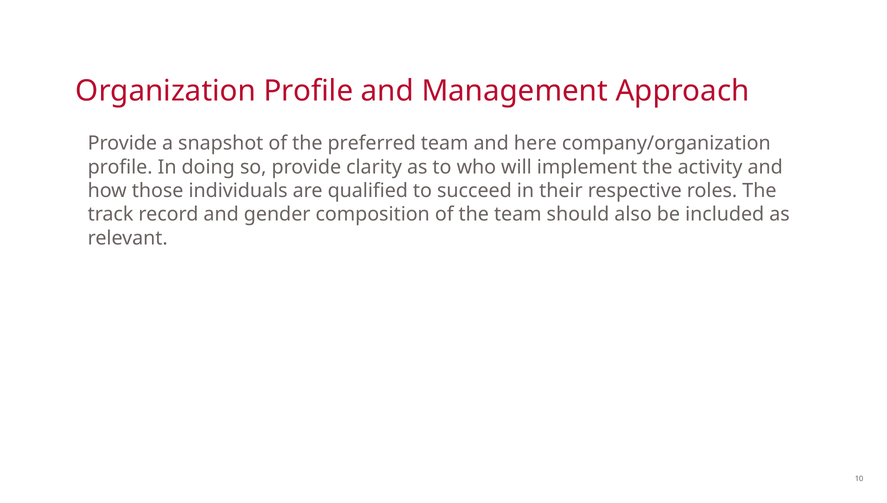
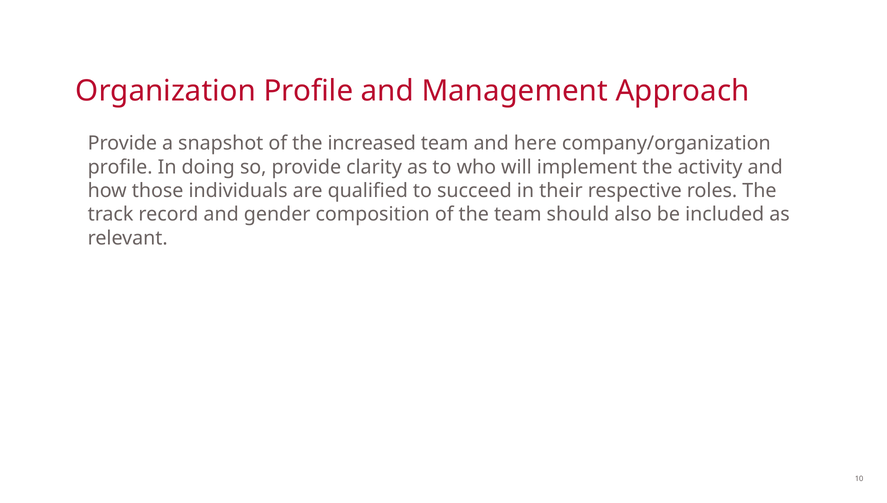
preferred: preferred -> increased
